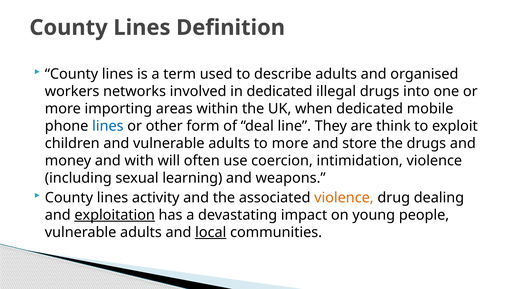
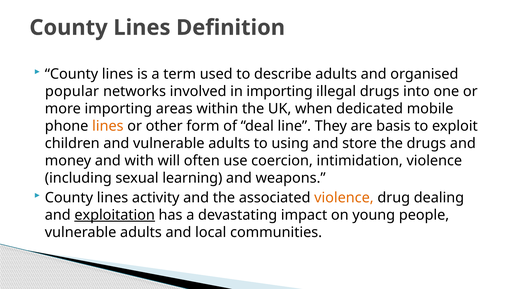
workers: workers -> popular
in dedicated: dedicated -> importing
lines at (108, 126) colour: blue -> orange
think: think -> basis
to more: more -> using
local underline: present -> none
